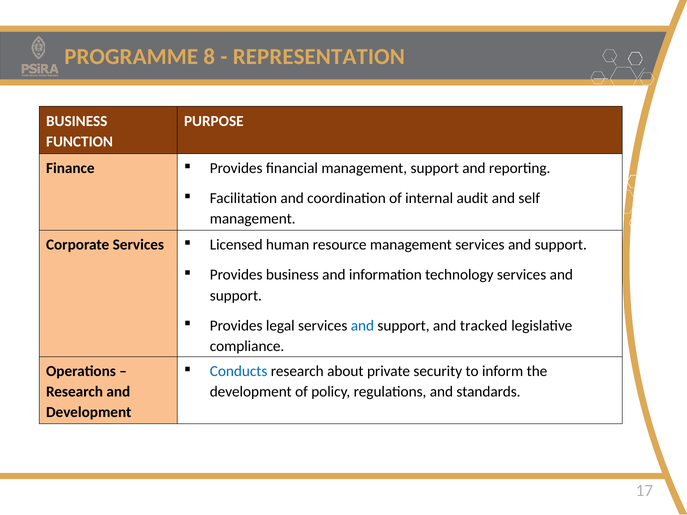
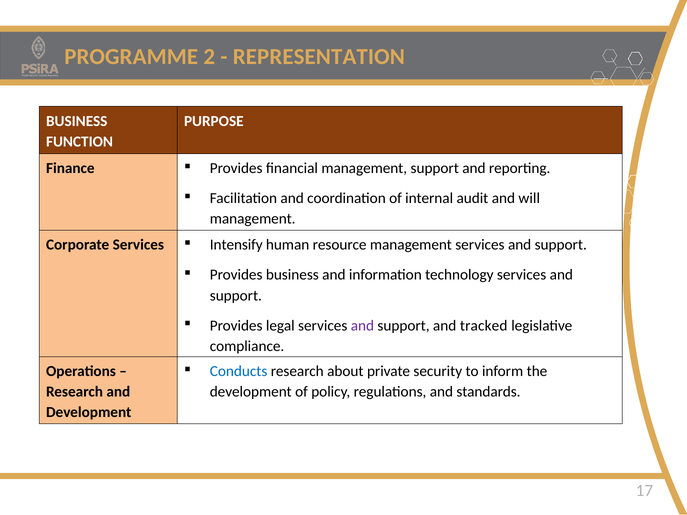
8: 8 -> 2
self: self -> will
Licensed: Licensed -> Intensify
and at (362, 326) colour: blue -> purple
